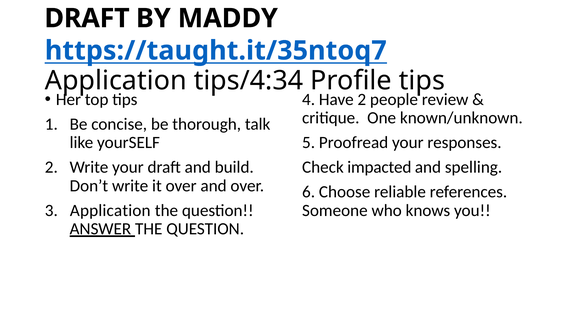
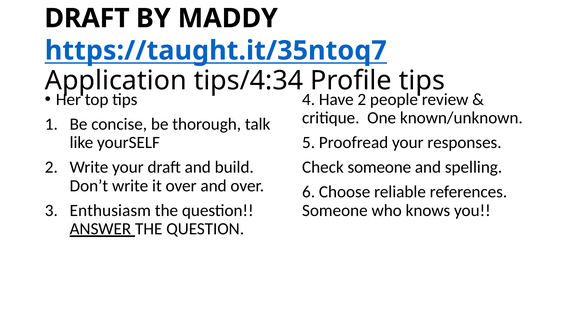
Check impacted: impacted -> someone
Application at (110, 210): Application -> Enthusiasm
